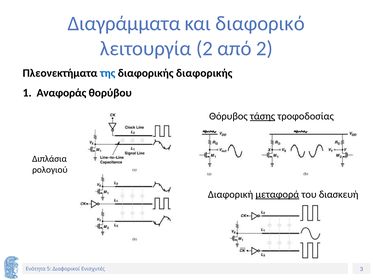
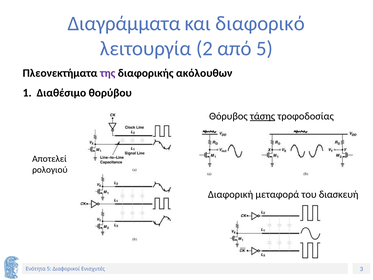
από 2: 2 -> 5
της colour: blue -> purple
διαφορικής διαφορικής: διαφορικής -> ακόλουθων
Αναφοράς: Αναφοράς -> Διαθέσιμο
Διπλάσια: Διπλάσια -> Αποτελεί
μεταφορά underline: present -> none
